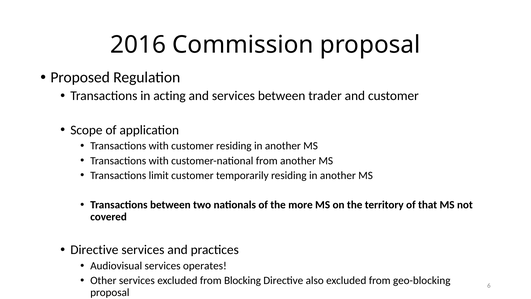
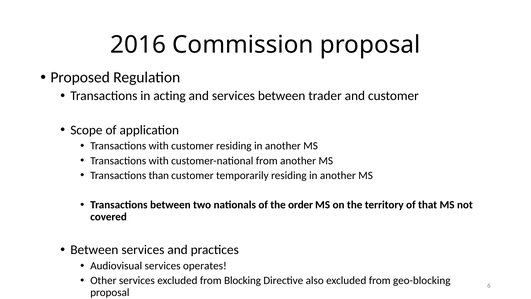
limit: limit -> than
more: more -> order
Directive at (94, 250): Directive -> Between
